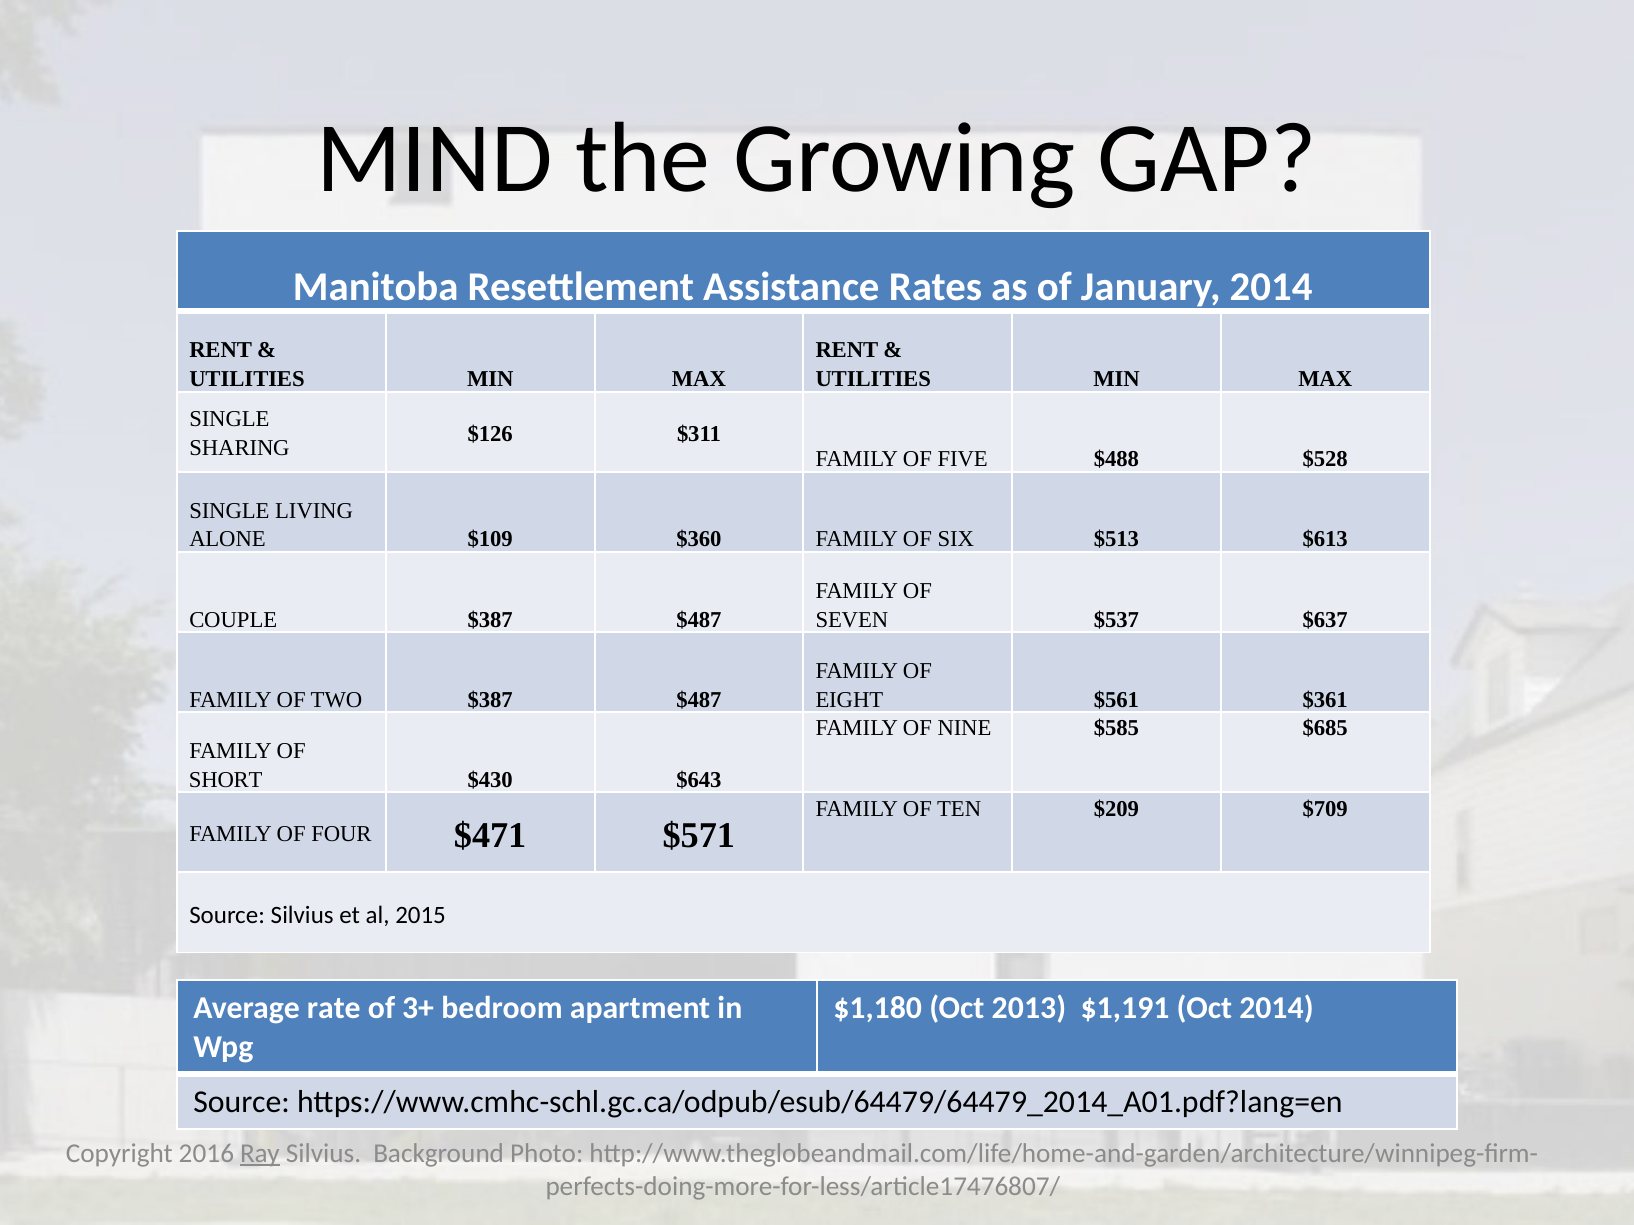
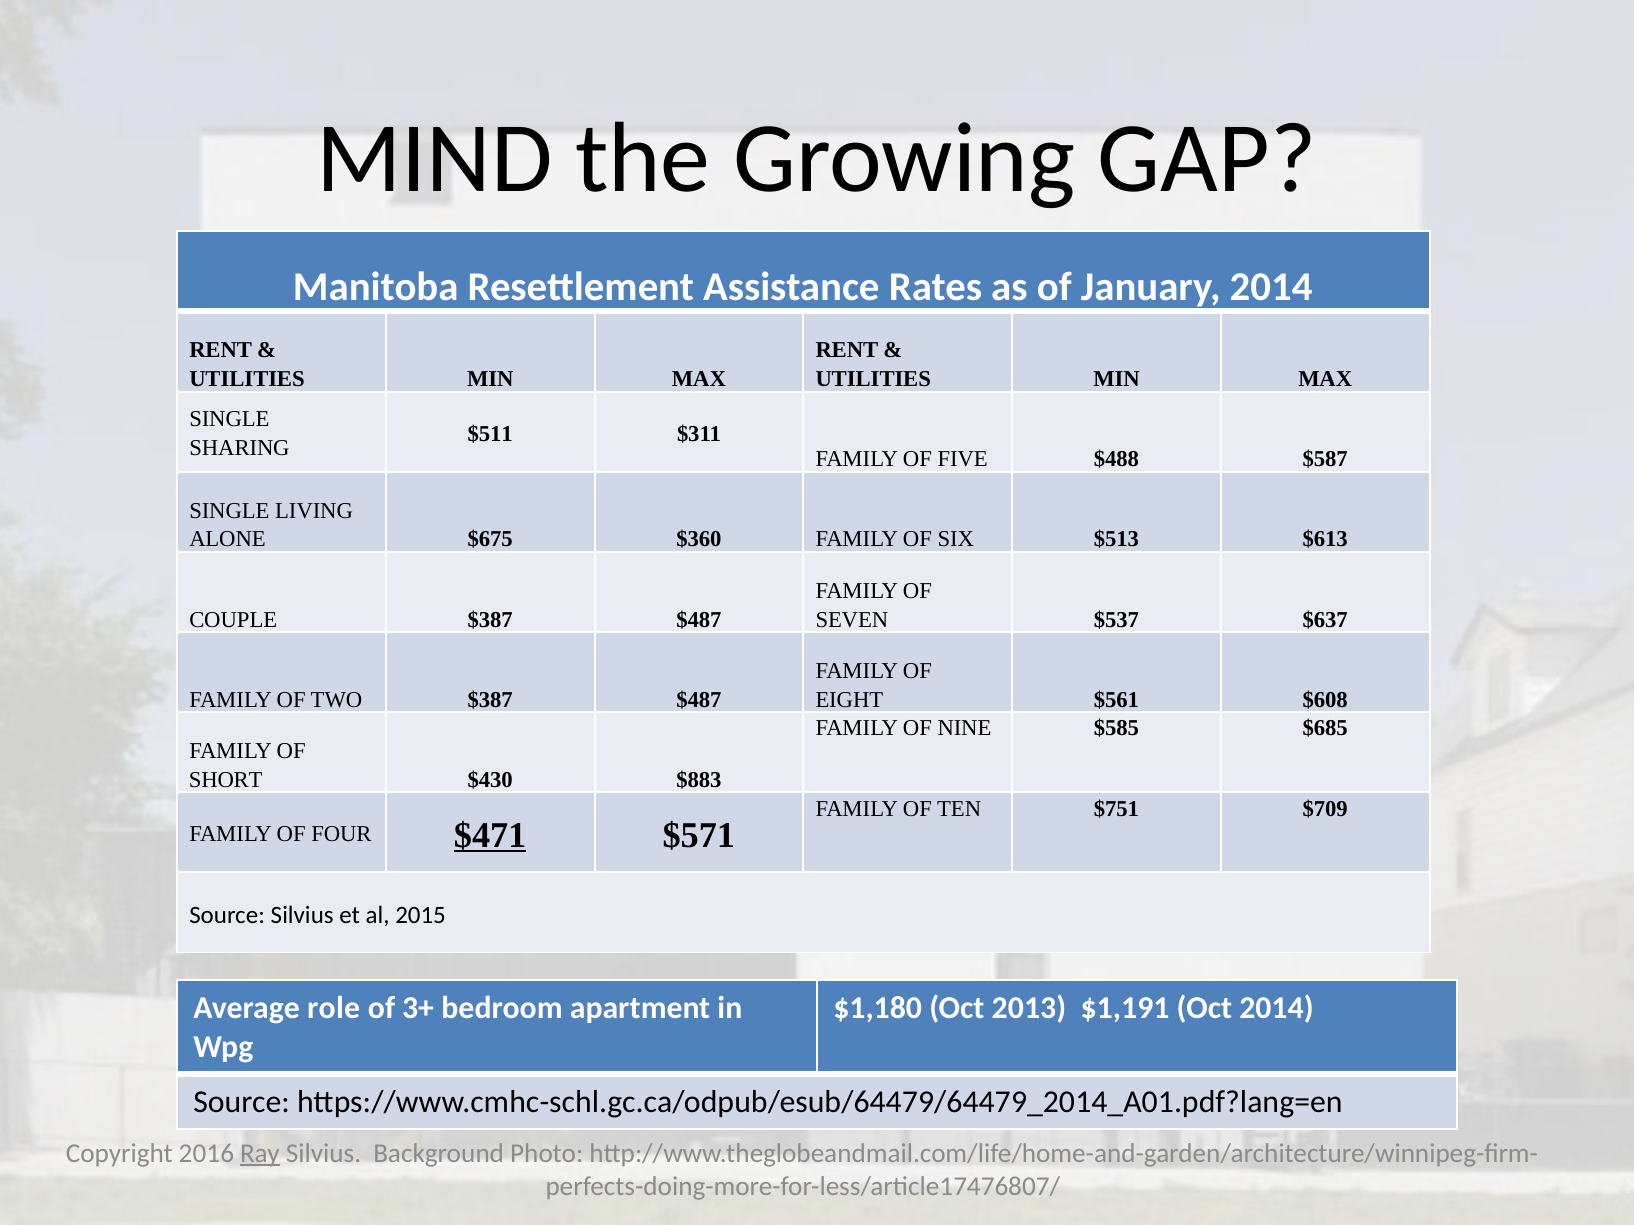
$126: $126 -> $511
$528: $528 -> $587
$109: $109 -> $675
$361: $361 -> $608
$643: $643 -> $883
$209: $209 -> $751
$471 underline: none -> present
rate: rate -> role
